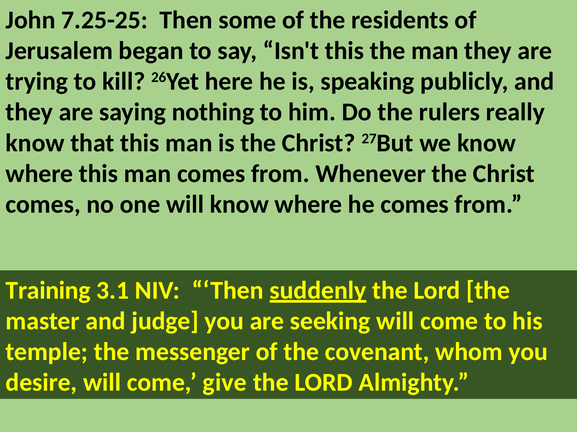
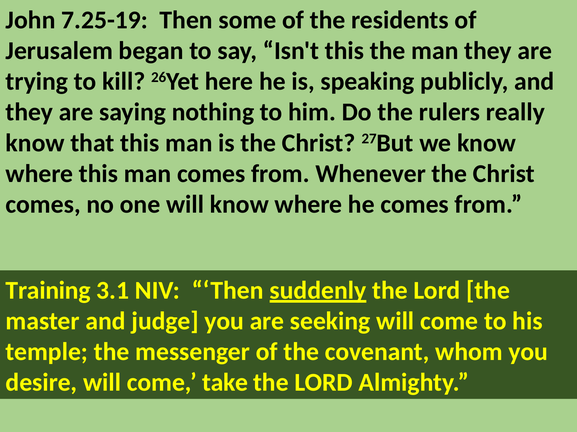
7.25-25: 7.25-25 -> 7.25-19
give: give -> take
